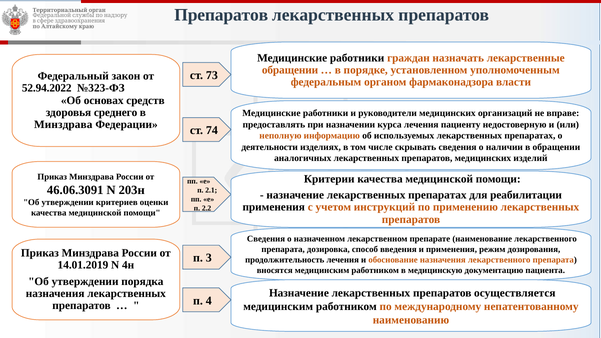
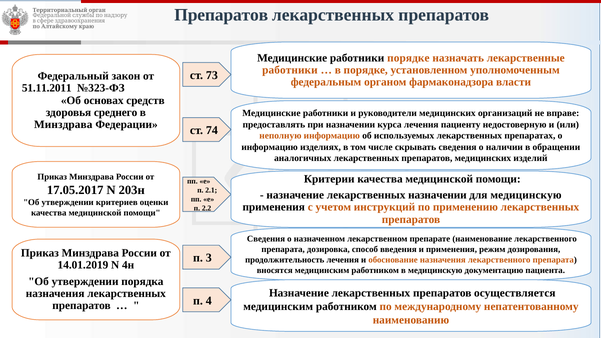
работники граждан: граждан -> порядке
обращении at (290, 70): обращении -> работники
52.94.2022: 52.94.2022 -> 51.11.2011
деятельности at (270, 147): деятельности -> информацию
46.06.3091: 46.06.3091 -> 17.05.2017
назначение лекарственных препаратах: препаратах -> назначении
для реабилитации: реабилитации -> медицинскую
